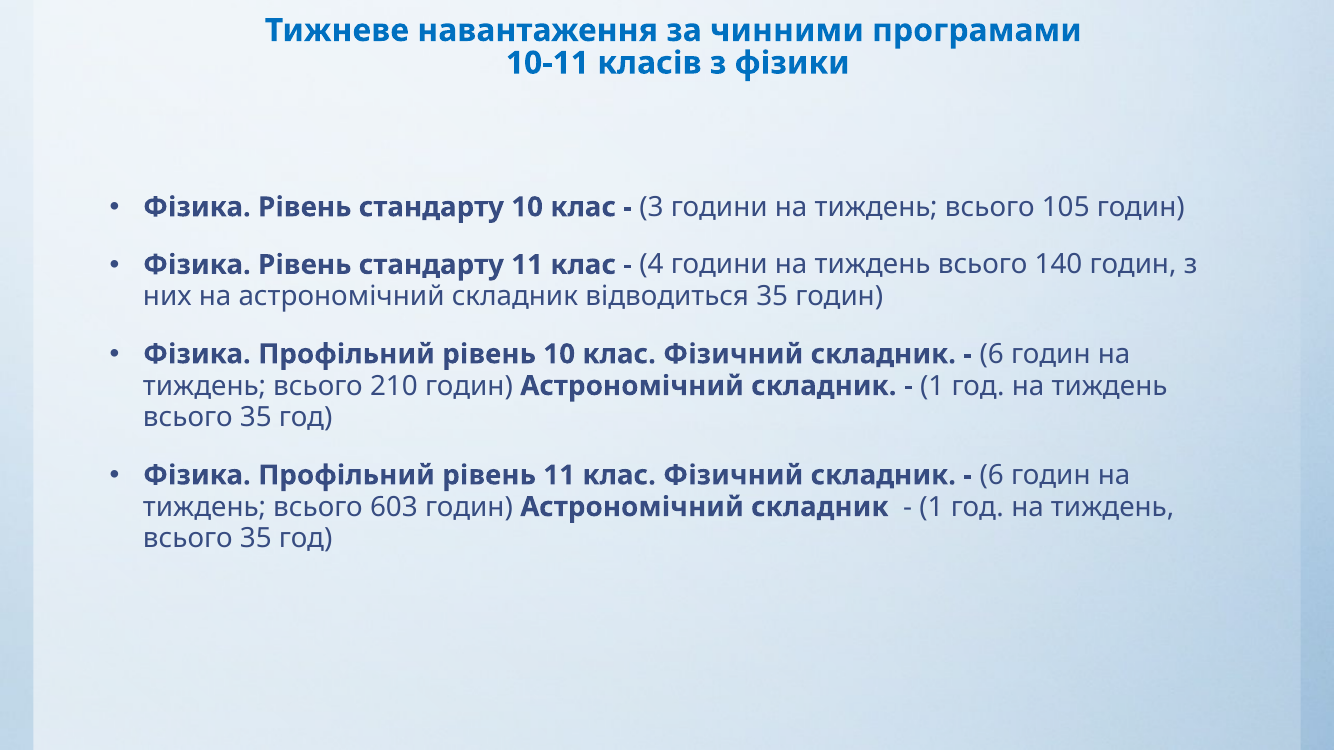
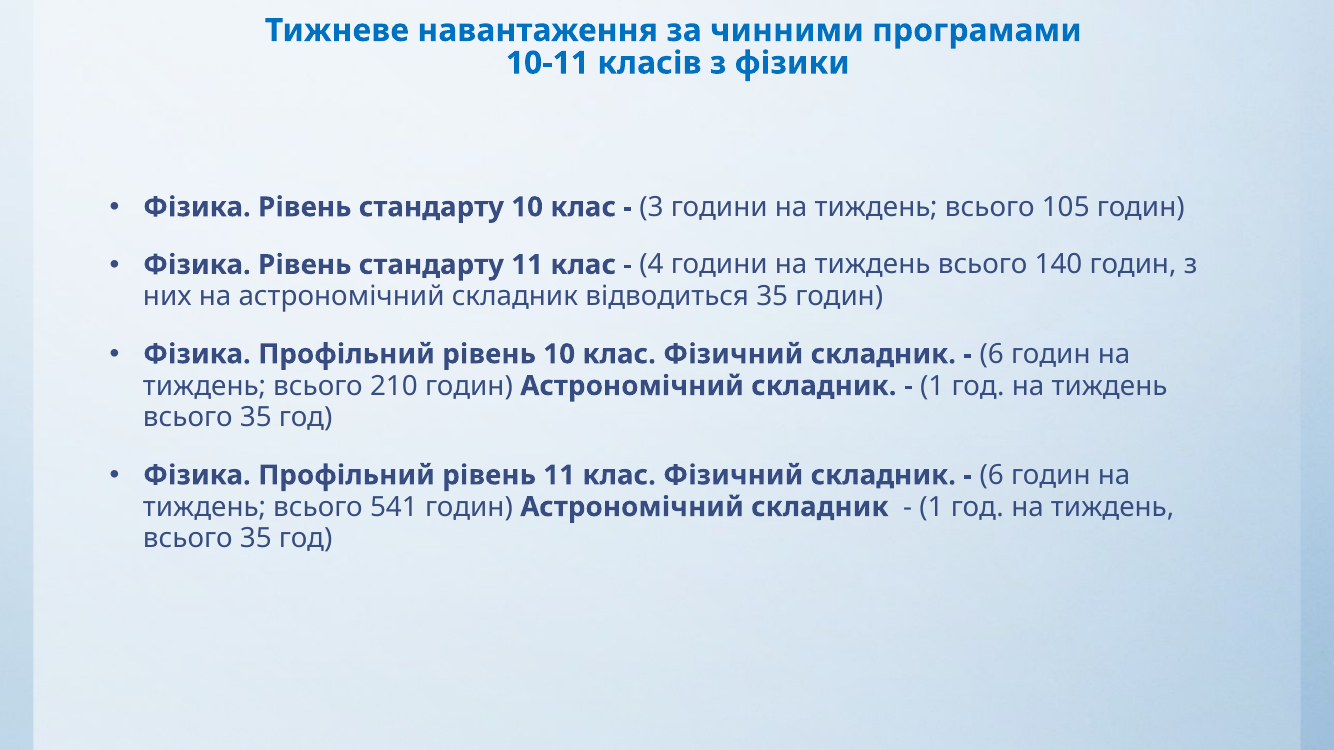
603: 603 -> 541
